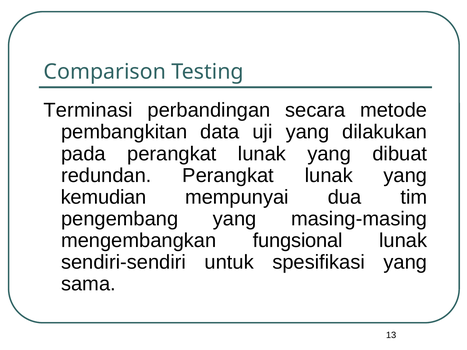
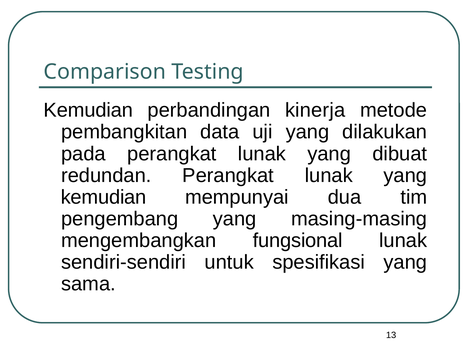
Terminasi at (88, 110): Terminasi -> Kemudian
secara: secara -> kinerja
